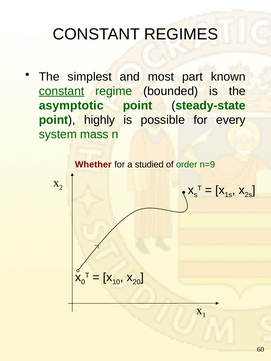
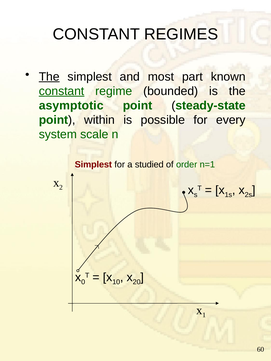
The at (49, 77) underline: none -> present
highly: highly -> within
mass: mass -> scale
Whether at (93, 165): Whether -> Simplest
n=9: n=9 -> n=1
